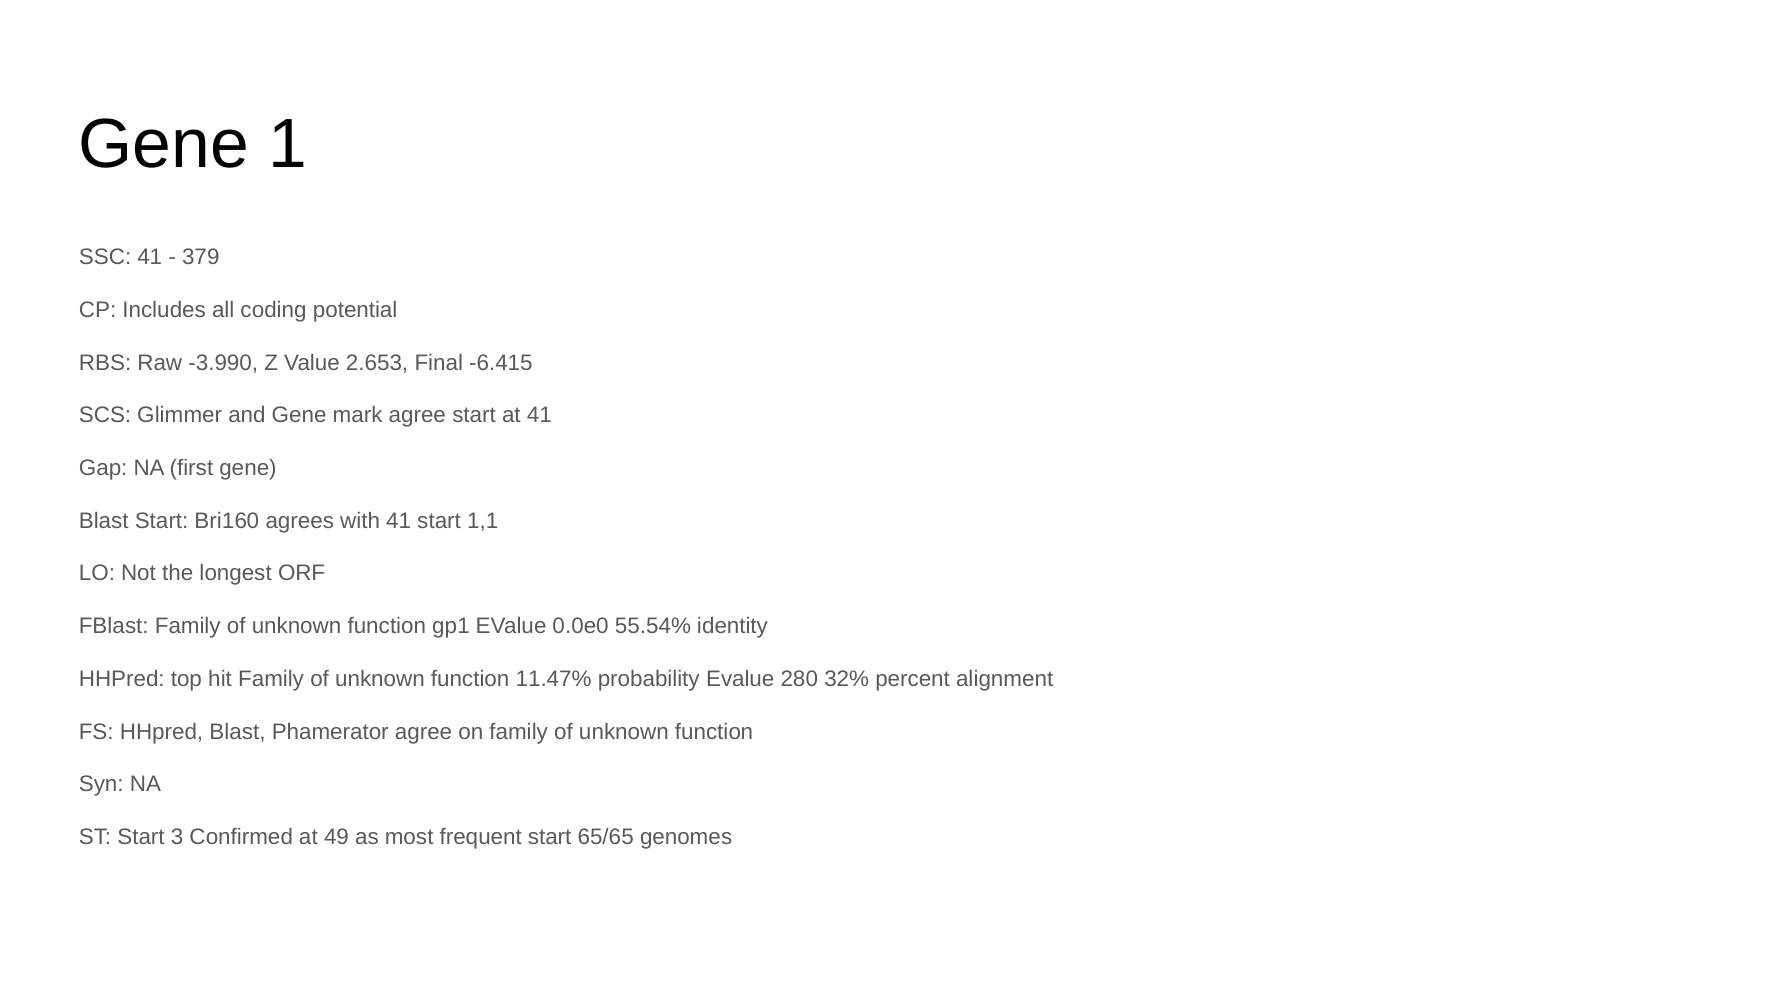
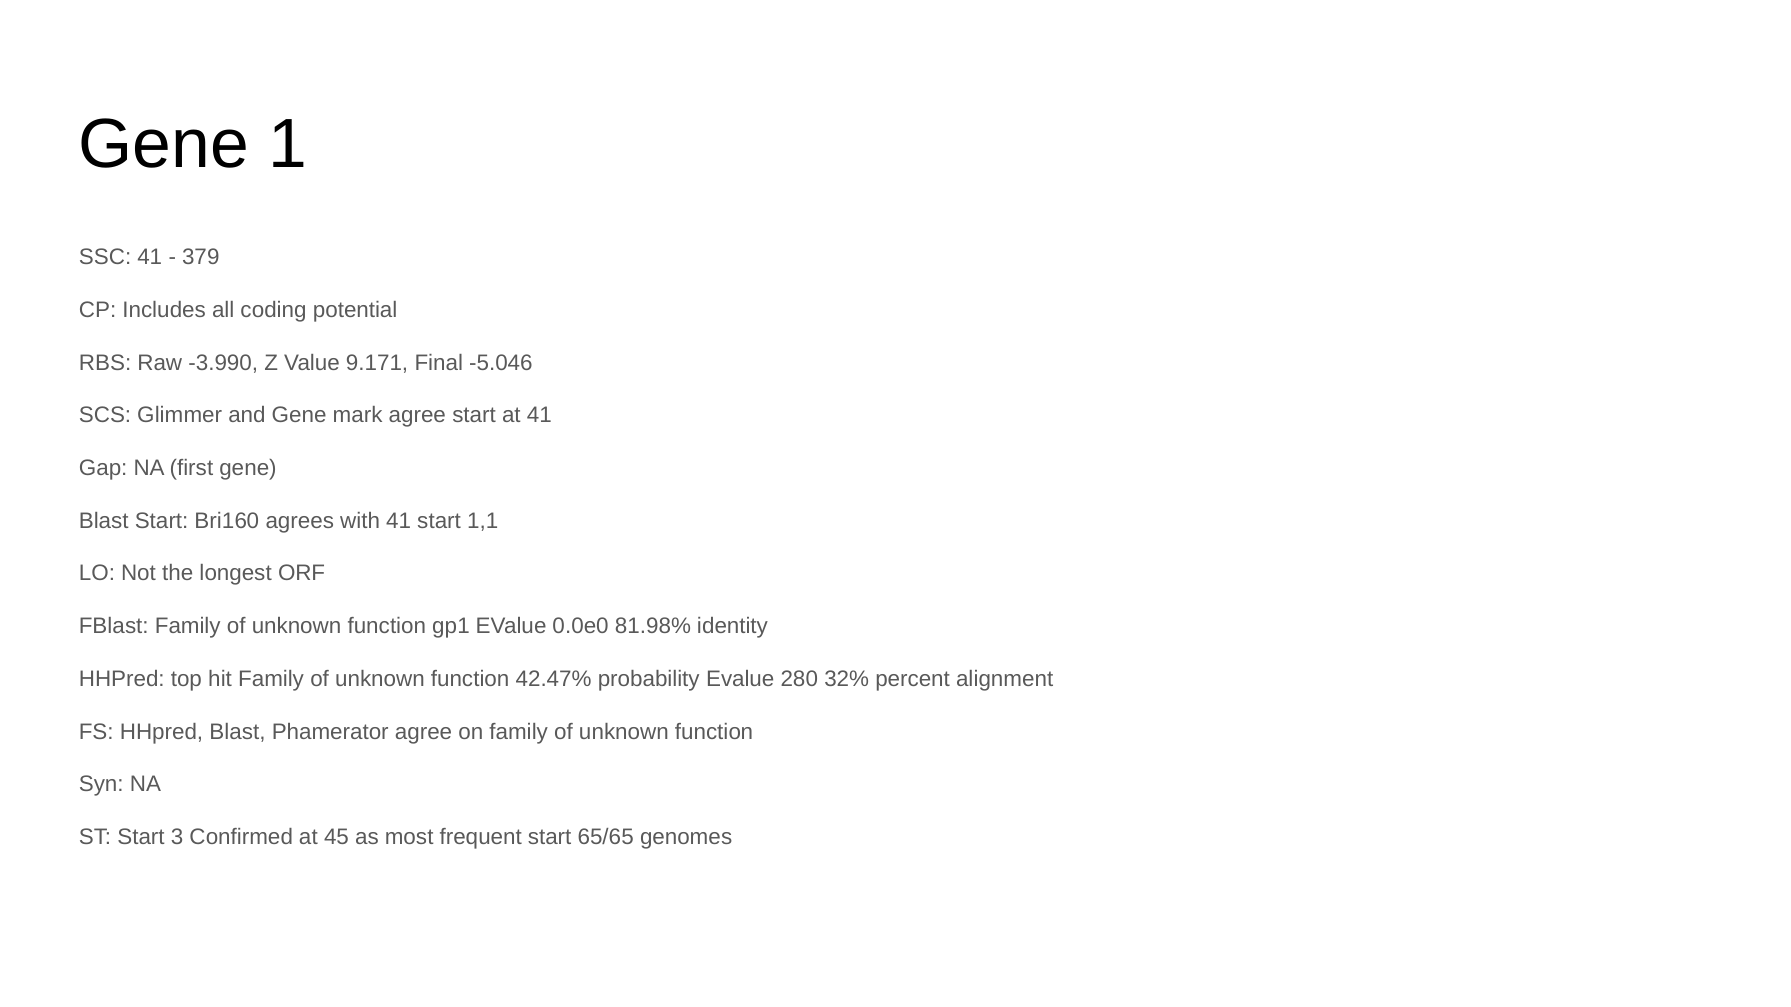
2.653: 2.653 -> 9.171
-6.415: -6.415 -> -5.046
55.54%: 55.54% -> 81.98%
11.47%: 11.47% -> 42.47%
49: 49 -> 45
